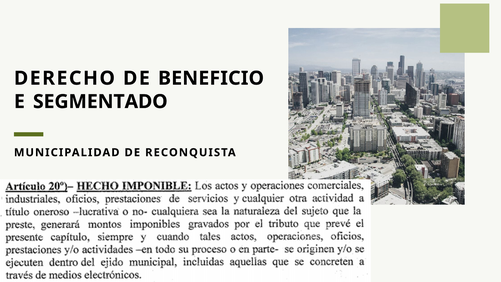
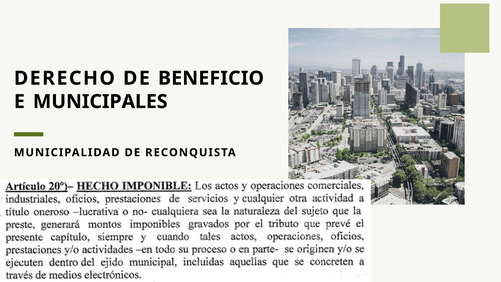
SEGMENTADO: SEGMENTADO -> MUNICIPALES
